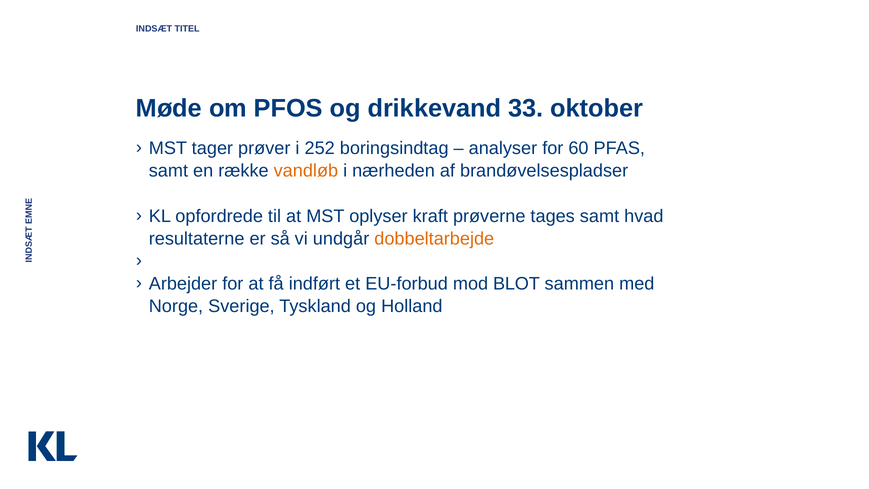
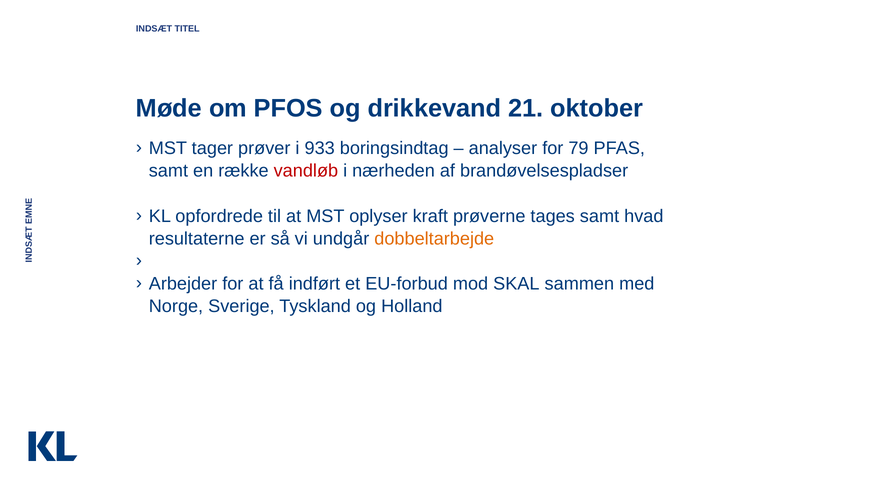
33: 33 -> 21
252: 252 -> 933
60: 60 -> 79
vandløb colour: orange -> red
BLOT: BLOT -> SKAL
